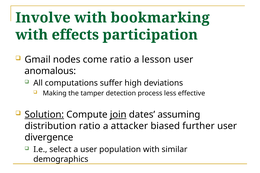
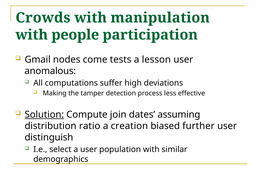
Involve: Involve -> Crowds
bookmarking: bookmarking -> manipulation
effects: effects -> people
come ratio: ratio -> tests
join underline: present -> none
attacker: attacker -> creation
divergence: divergence -> distinguish
